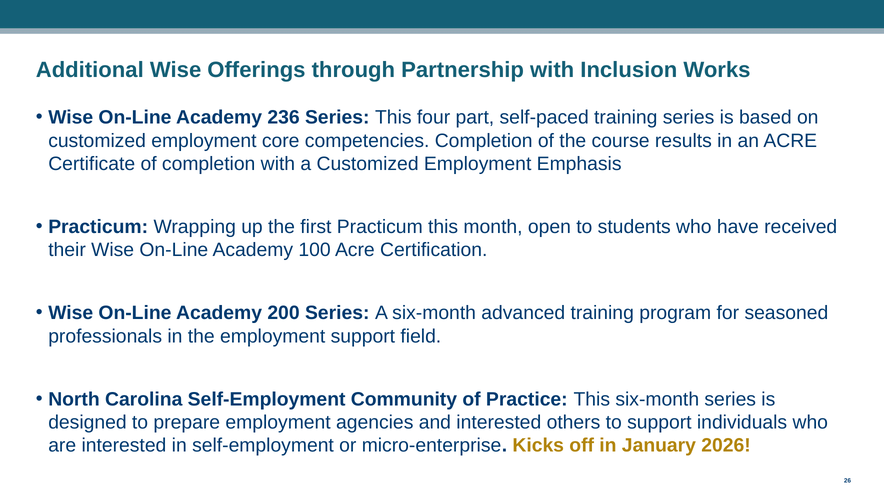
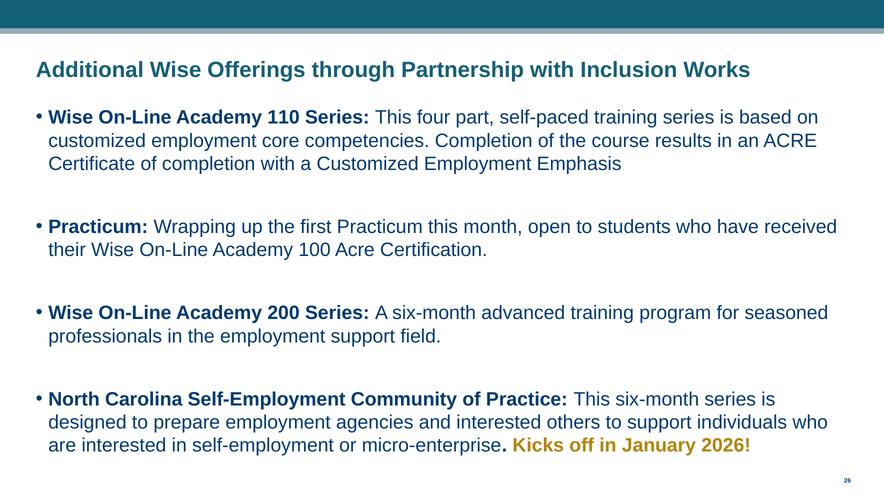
236: 236 -> 110
